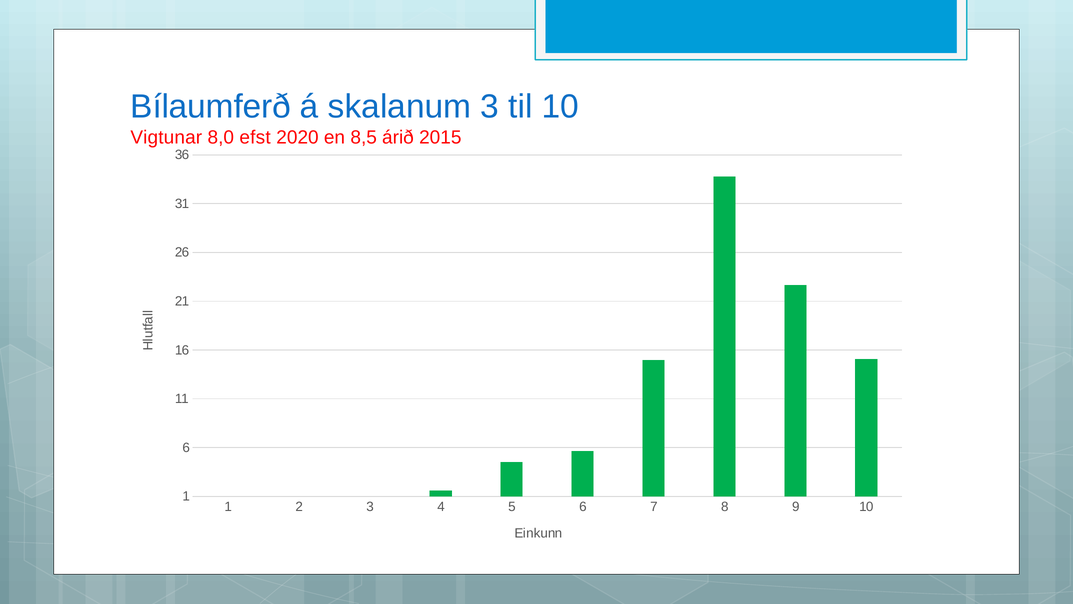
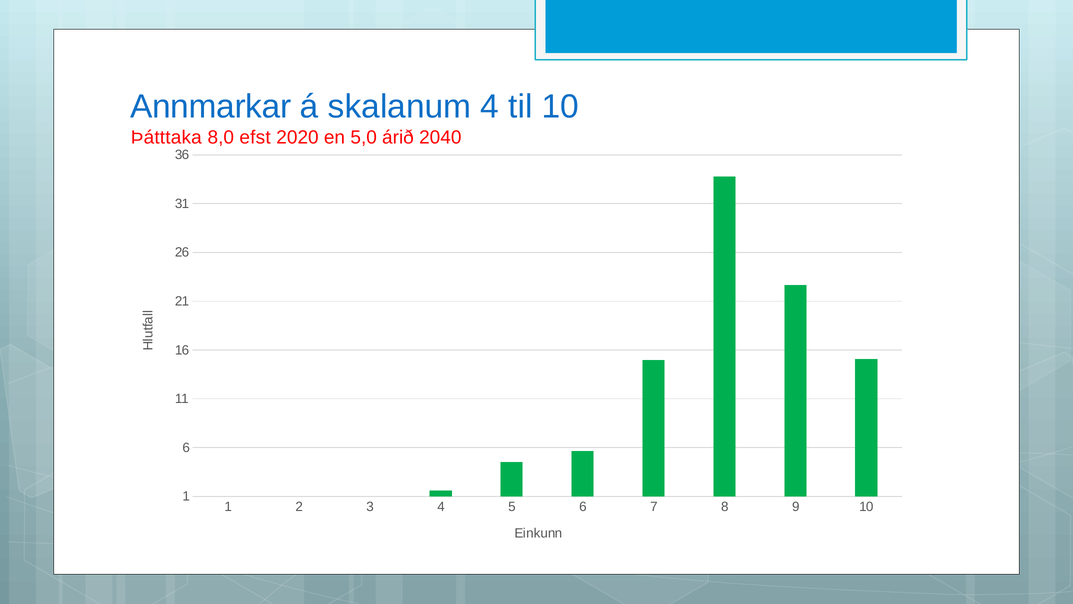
Bílaumferð: Bílaumferð -> Annmarkar
skalanum 3: 3 -> 4
Vigtunar: Vigtunar -> Þátttaka
8,5: 8,5 -> 5,0
2015: 2015 -> 2040
